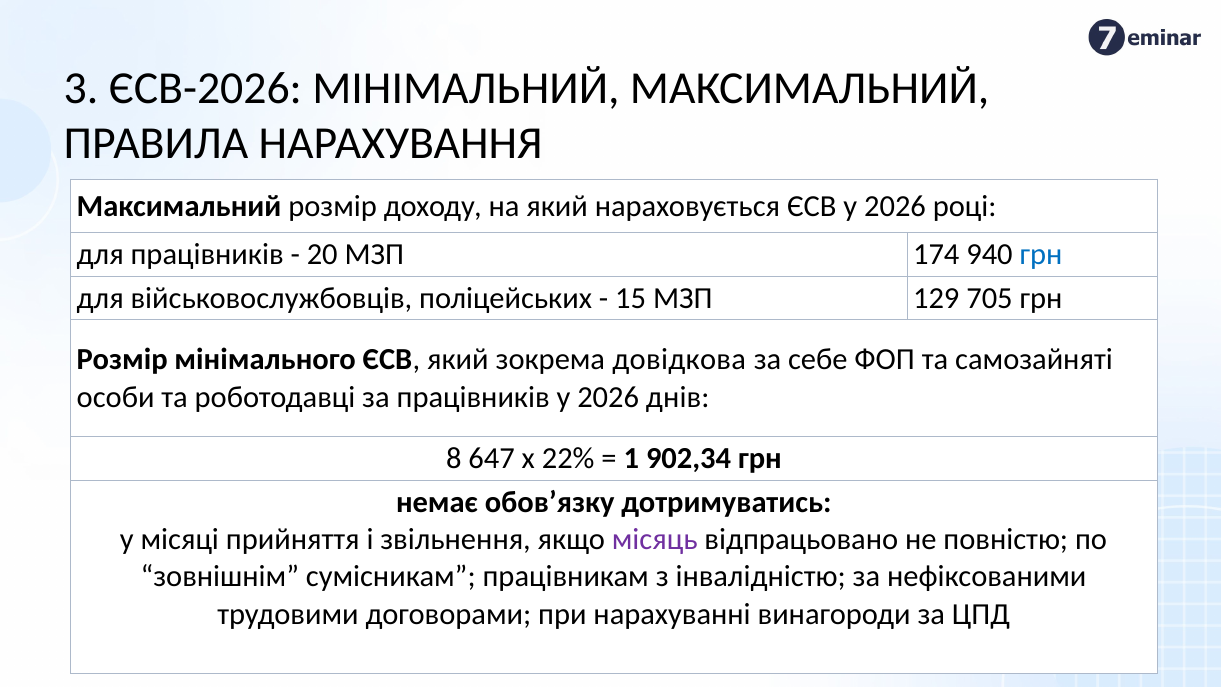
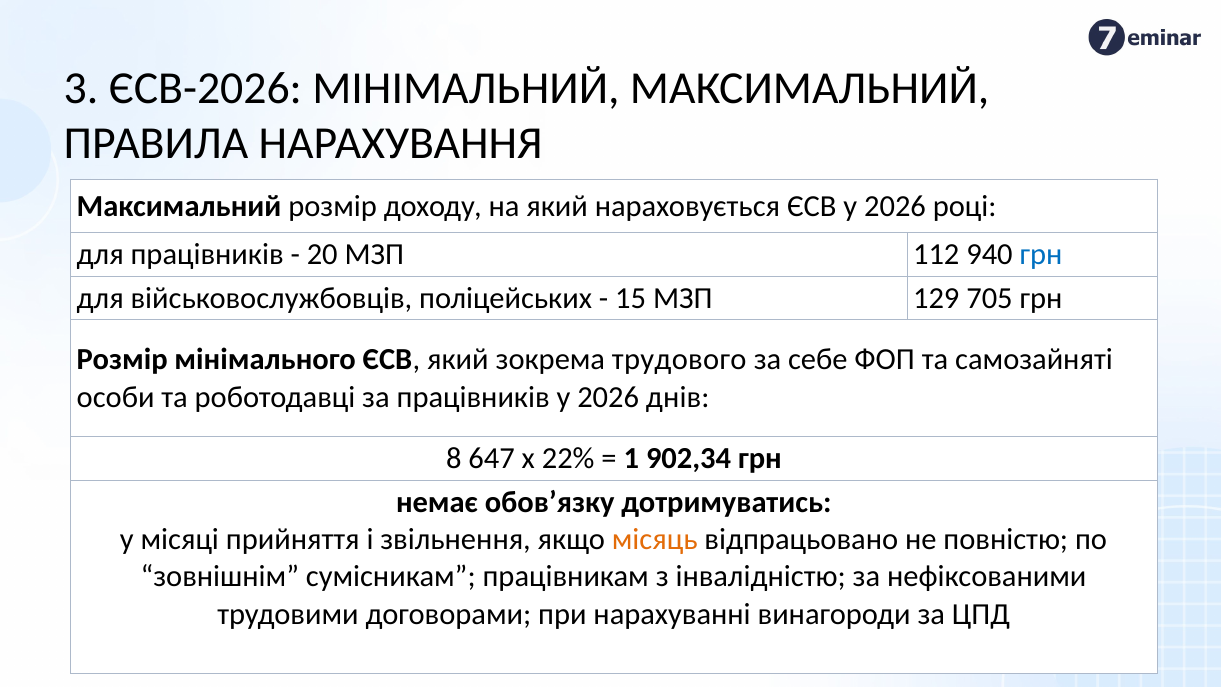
174: 174 -> 112
довідкова: довідкова -> трудового
місяць colour: purple -> orange
